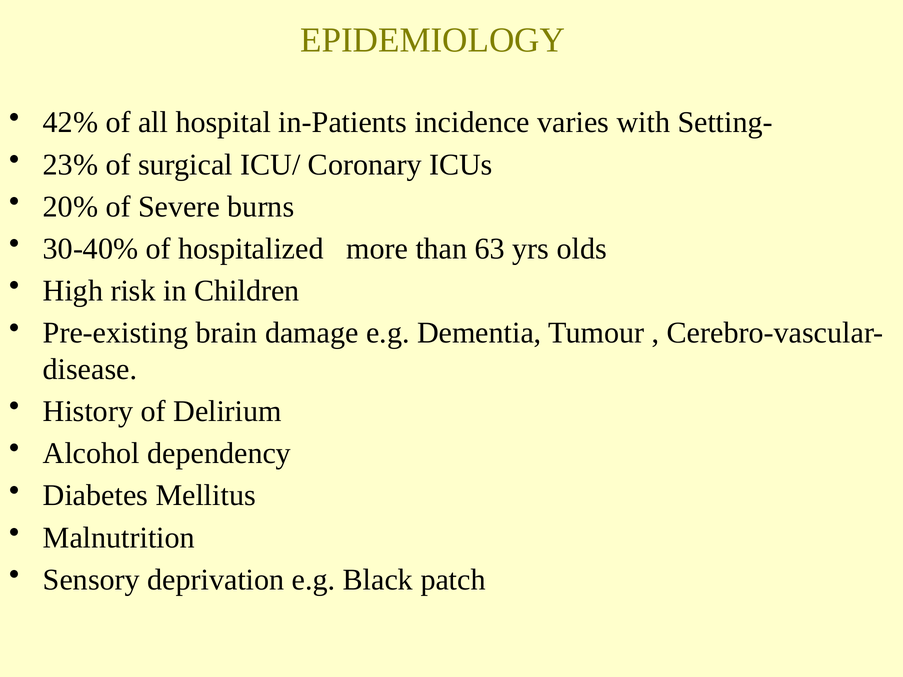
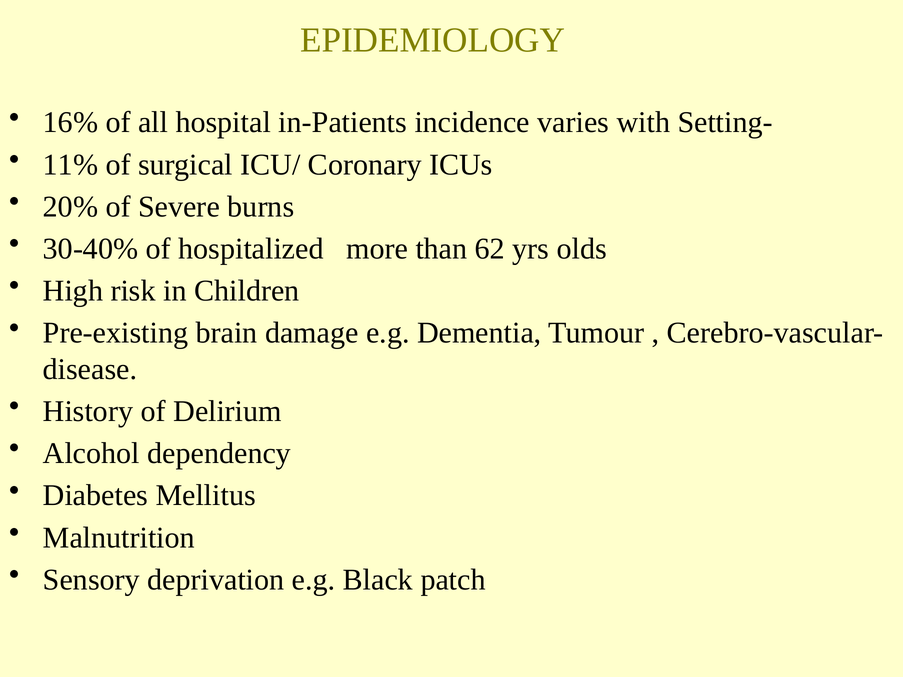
42%: 42% -> 16%
23%: 23% -> 11%
63: 63 -> 62
